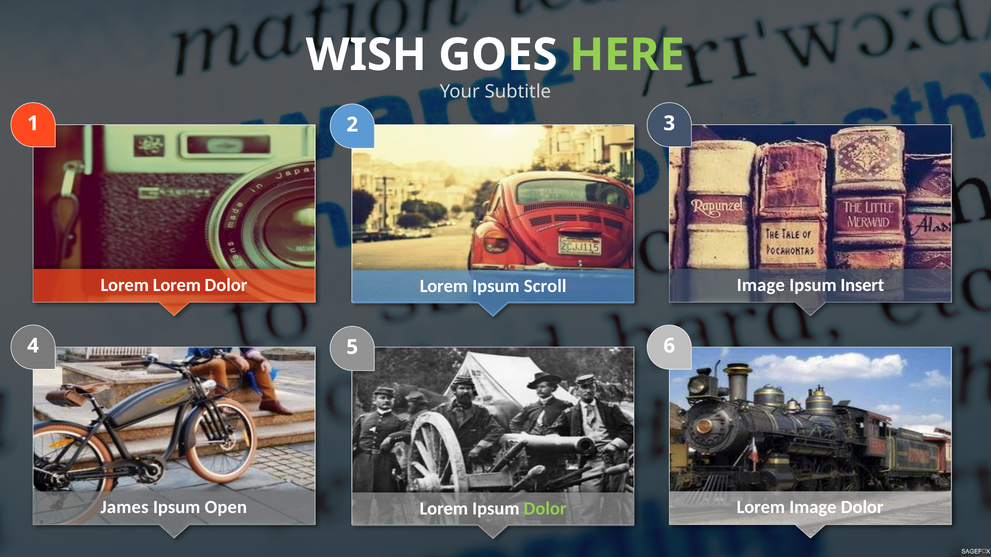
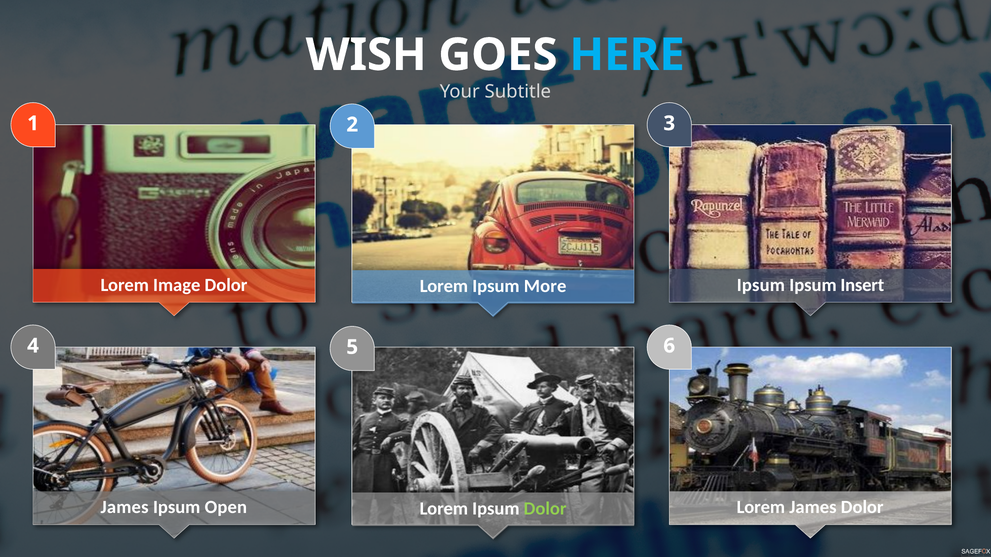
HERE colour: light green -> light blue
Lorem Lorem: Lorem -> Image
Image at (761, 285): Image -> Ipsum
Scroll: Scroll -> More
Lorem Image: Image -> James
